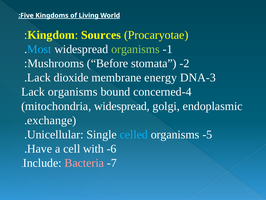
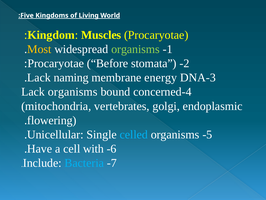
Sources: Sources -> Muscles
Most colour: light blue -> yellow
Mushrooms at (56, 63): Mushrooms -> Procaryotae
dioxide: dioxide -> naming
mitochondria widespread: widespread -> vertebrates
exchange: exchange -> flowering
Bacteria colour: pink -> light blue
